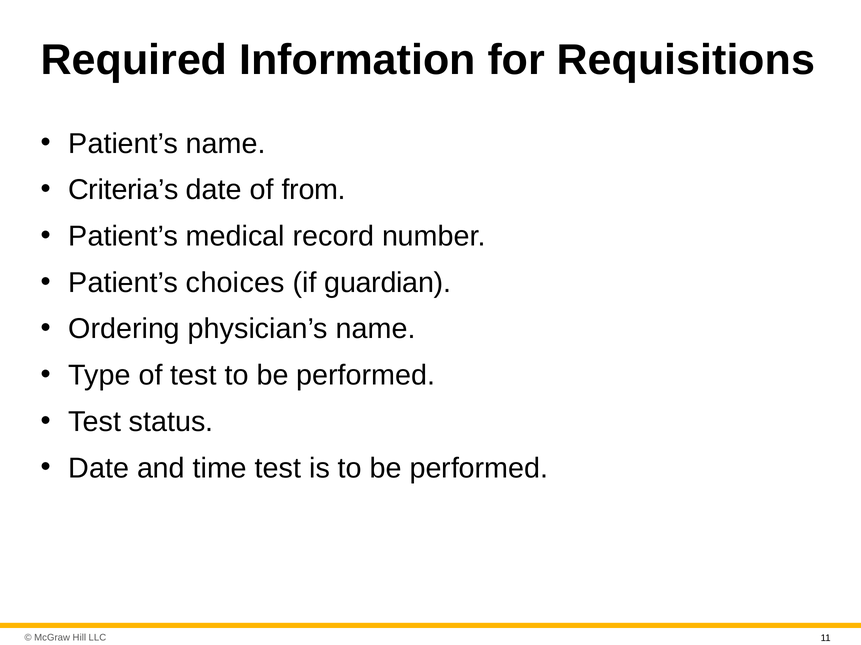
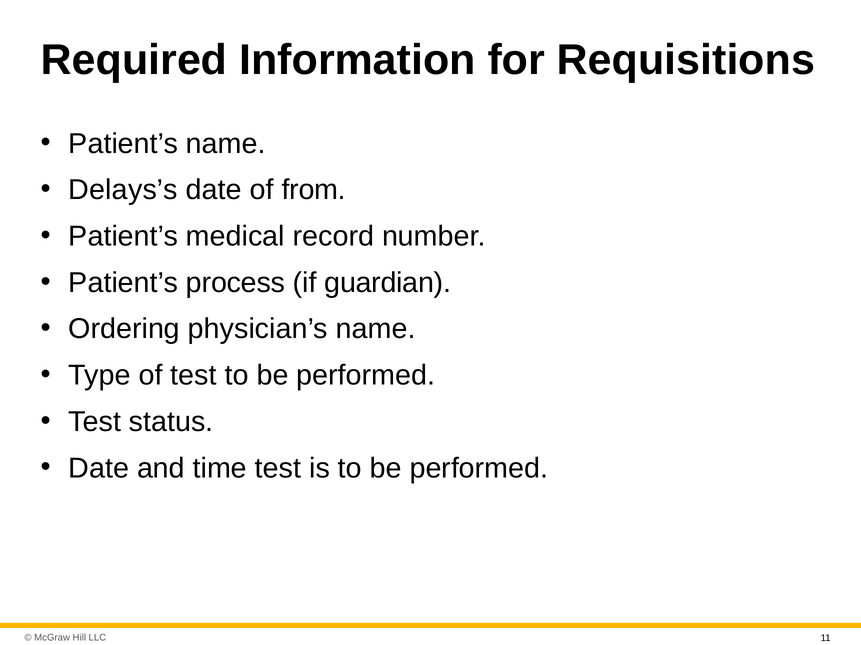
Criteria’s: Criteria’s -> Delays’s
choices: choices -> process
